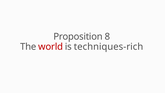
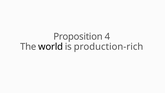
8: 8 -> 4
world colour: red -> black
techniques-rich: techniques-rich -> production-rich
